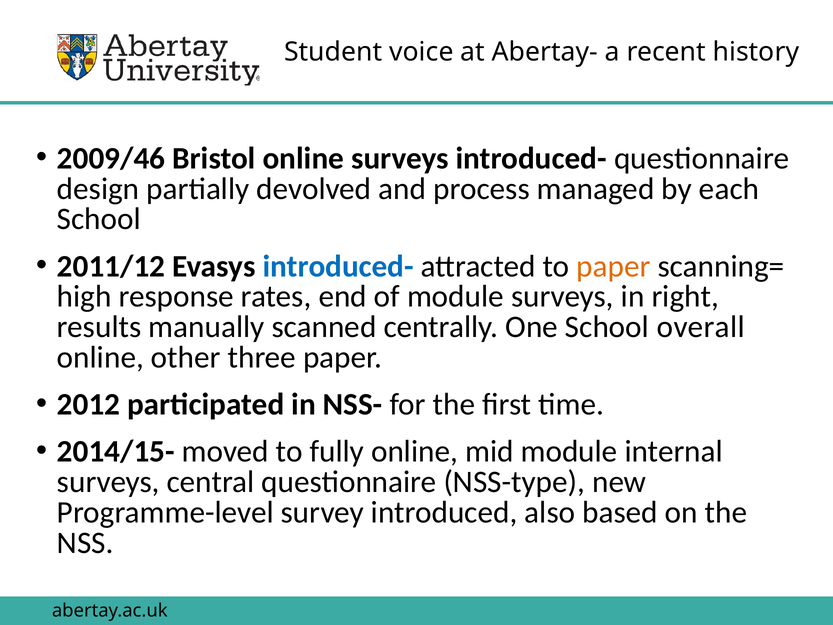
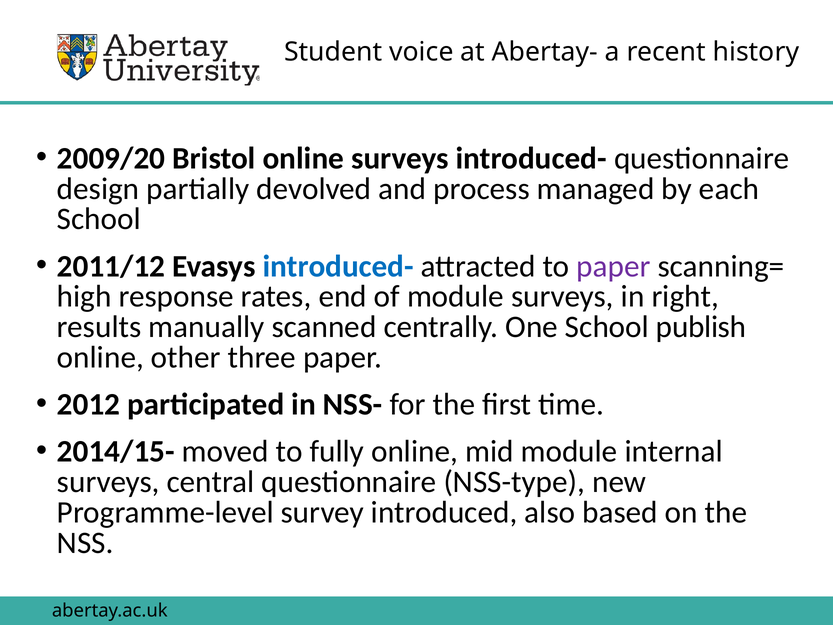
2009/46: 2009/46 -> 2009/20
paper at (613, 266) colour: orange -> purple
overall: overall -> publish
